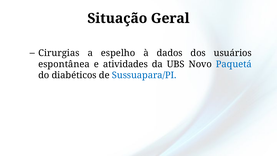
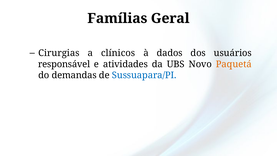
Situação: Situação -> Famílias
espelho: espelho -> clínicos
espontânea: espontânea -> responsável
Paquetá colour: blue -> orange
diabéticos: diabéticos -> demandas
